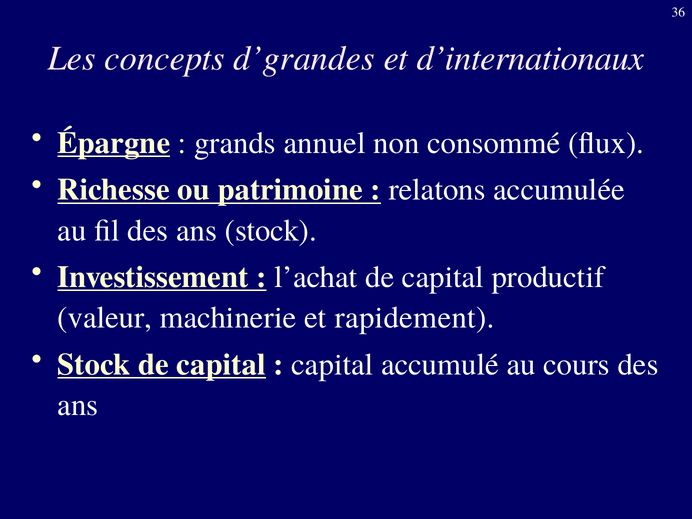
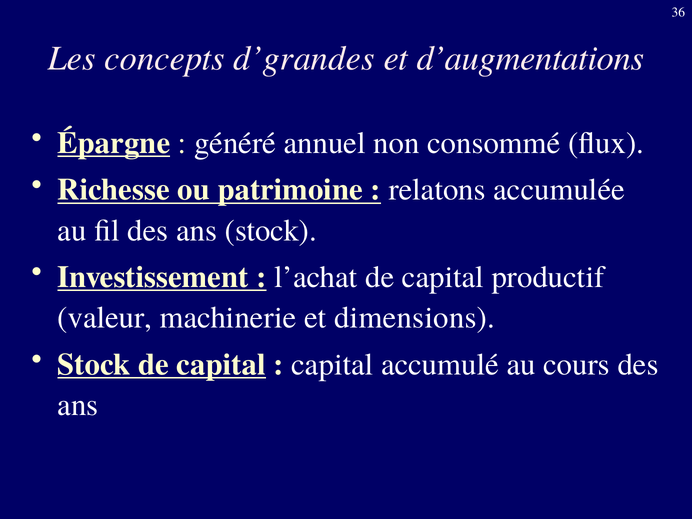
d’internationaux: d’internationaux -> d’augmentations
grands: grands -> généré
rapidement: rapidement -> dimensions
